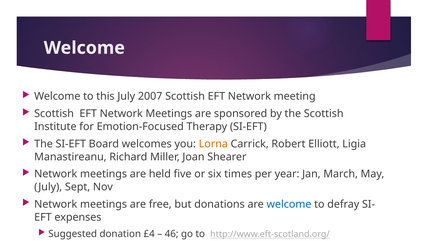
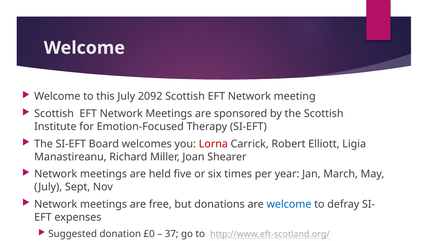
2007: 2007 -> 2092
Lorna colour: orange -> red
£4: £4 -> £0
46: 46 -> 37
